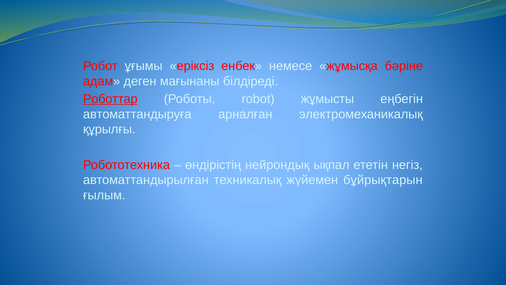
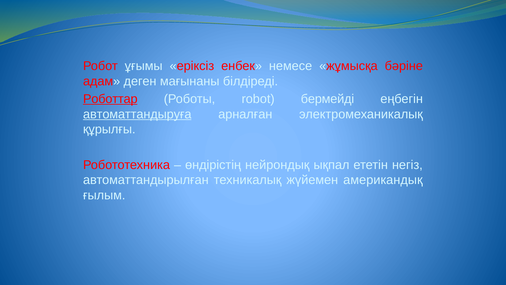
жұмысты: жұмысты -> бермейді
автоматтандыруға underline: none -> present
бұйрықтарын: бұйрықтарын -> американдық
